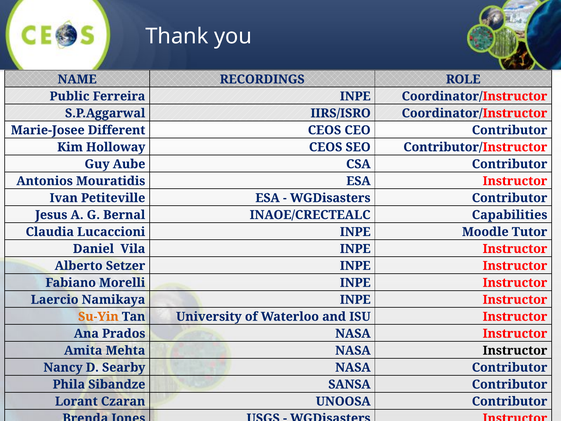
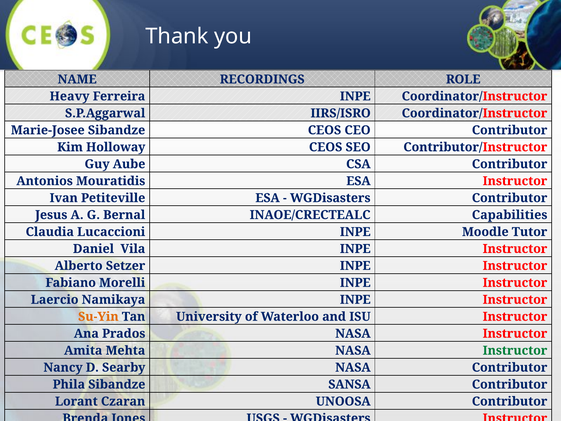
Public: Public -> Heavy
Marie-Josee Different: Different -> Sibandze
Instructor at (515, 350) colour: black -> green
